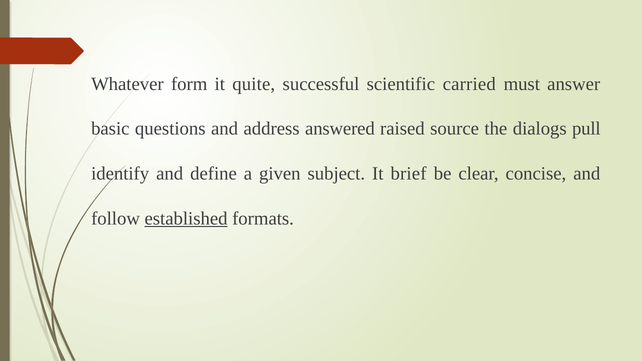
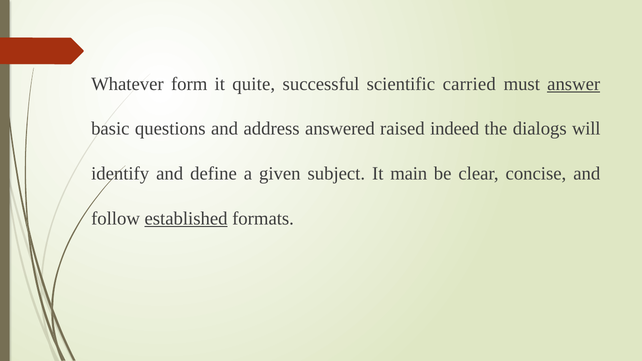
answer underline: none -> present
source: source -> indeed
pull: pull -> will
brief: brief -> main
